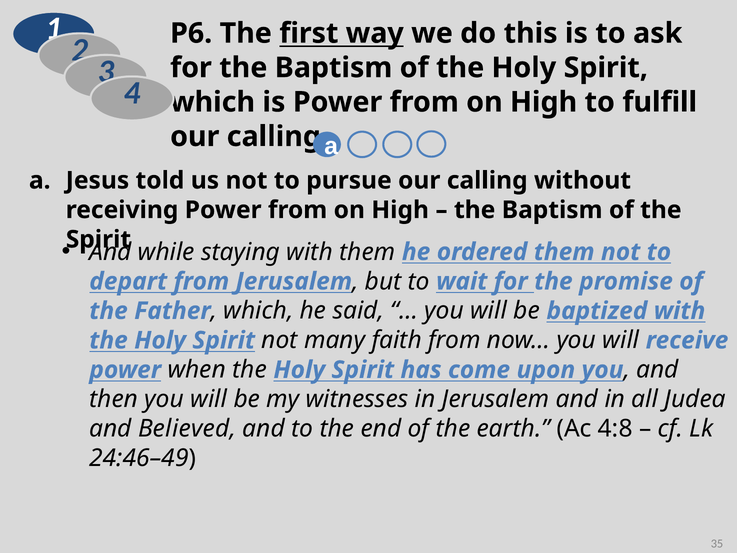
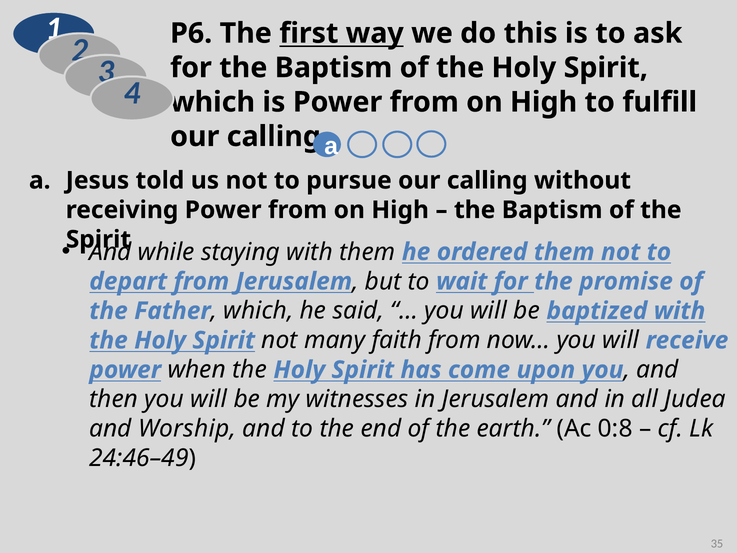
Believed: Believed -> Worship
4:8: 4:8 -> 0:8
